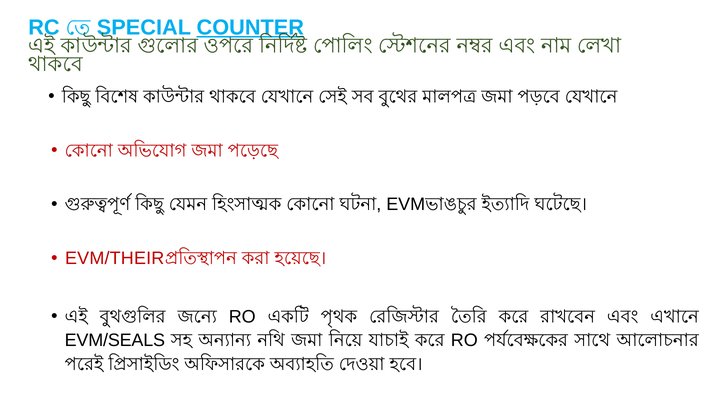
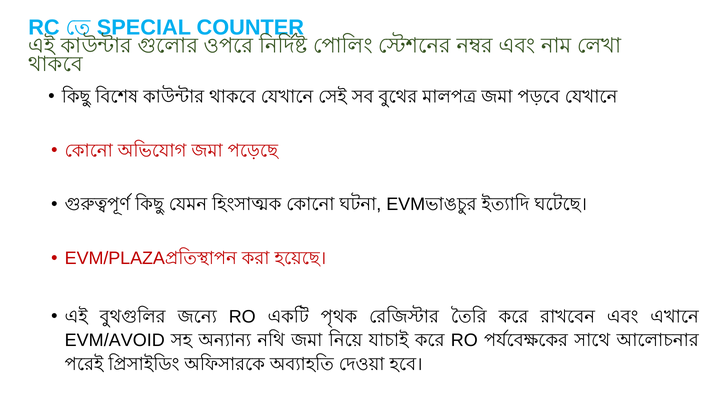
COUNTER underline: present -> none
EVM/THEIR: EVM/THEIR -> EVM/PLAZA
EVM/SEALS: EVM/SEALS -> EVM/AVOID
